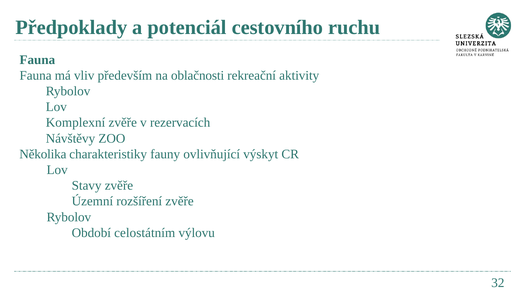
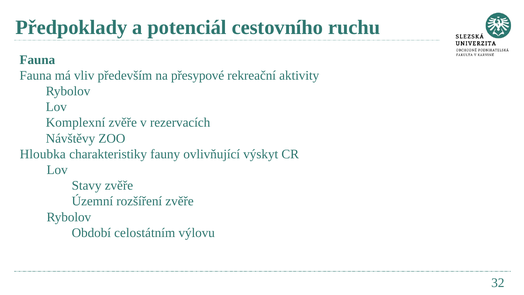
oblačnosti: oblačnosti -> přesypové
Několika: Několika -> Hloubka
